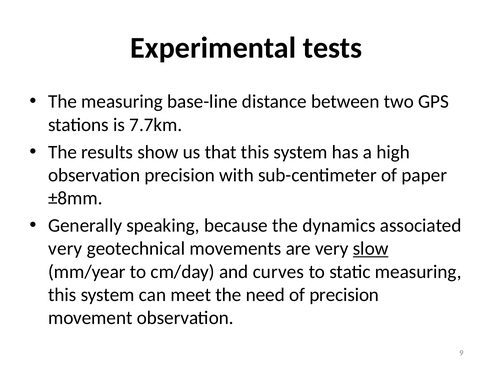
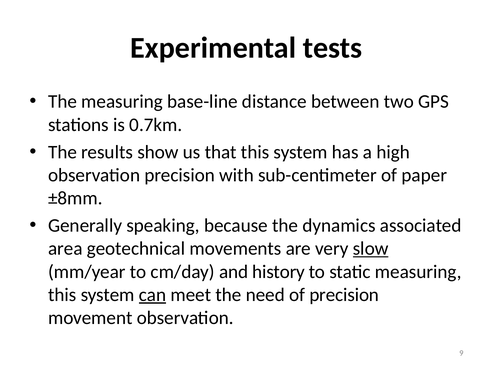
7.7km: 7.7km -> 0.7km
very at (65, 248): very -> area
curves: curves -> history
can underline: none -> present
